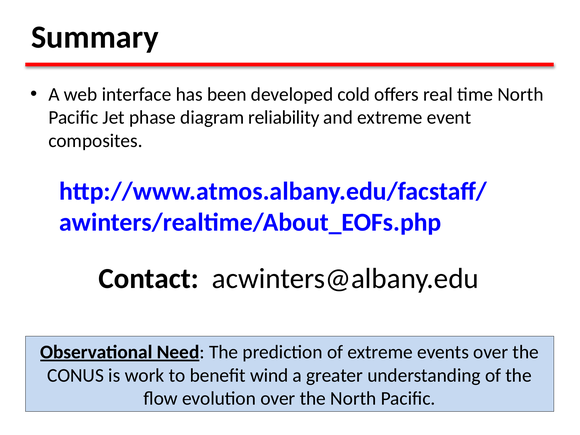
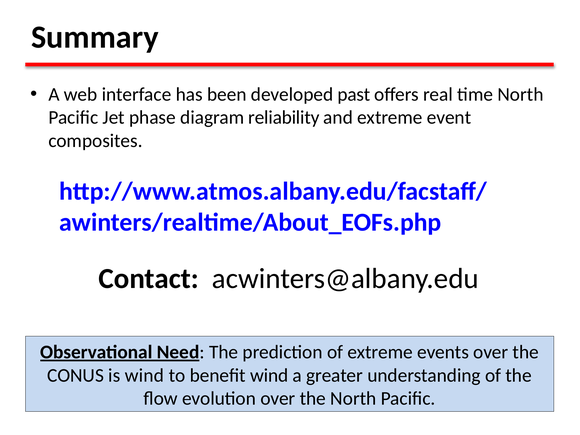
cold: cold -> past
is work: work -> wind
